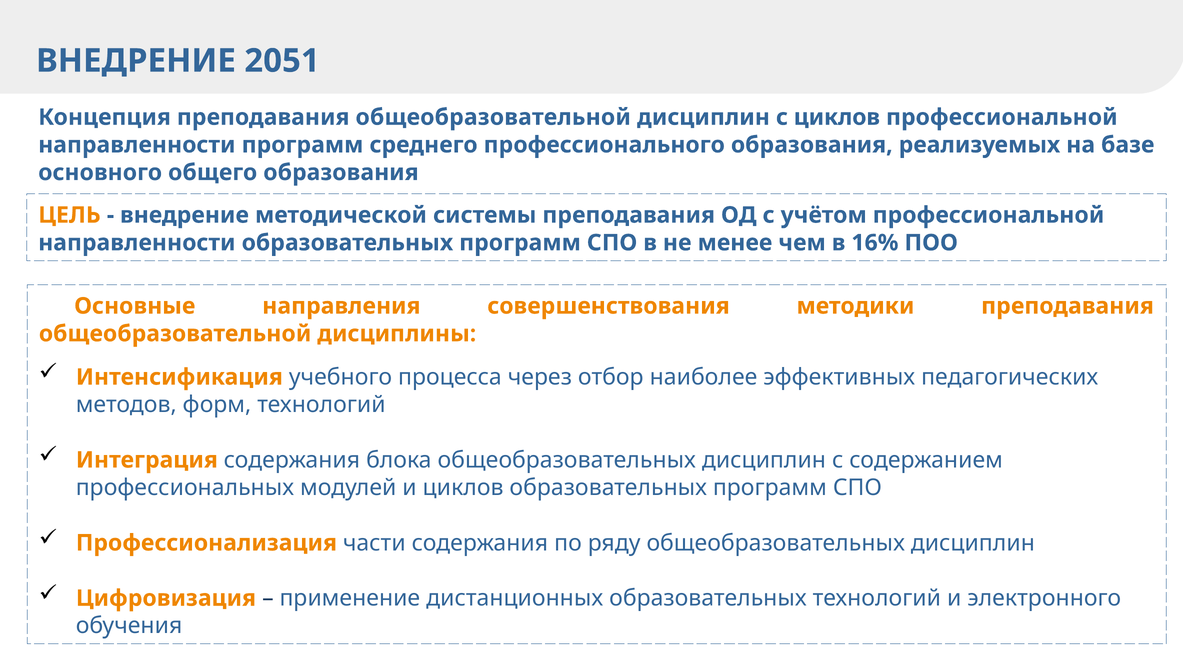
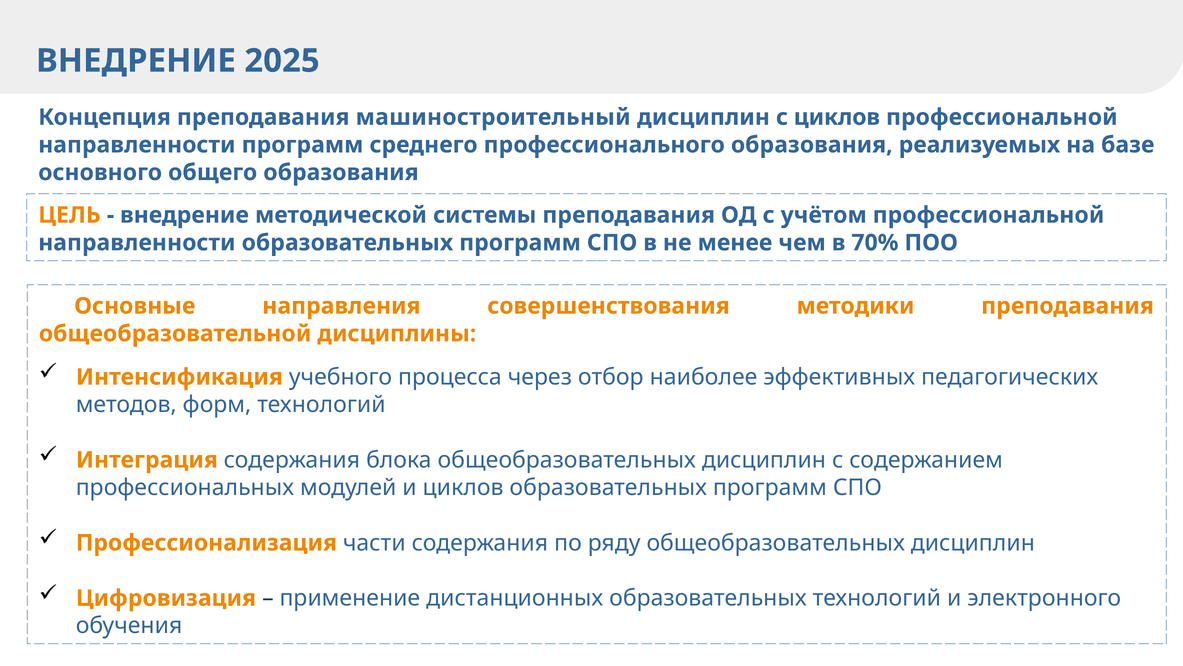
2051: 2051 -> 2025
Концепция преподавания общеобразовательной: общеобразовательной -> машиностроительный
16%: 16% -> 70%
